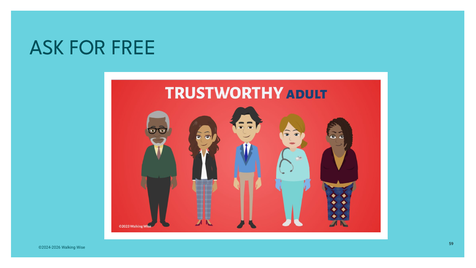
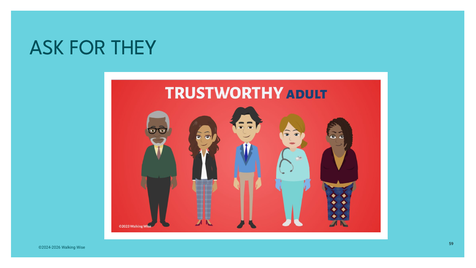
FREE: FREE -> THEY
